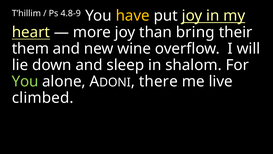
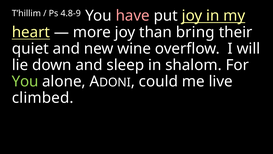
have colour: yellow -> pink
them: them -> quiet
there: there -> could
